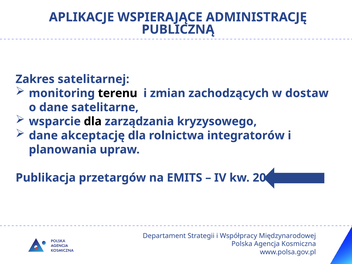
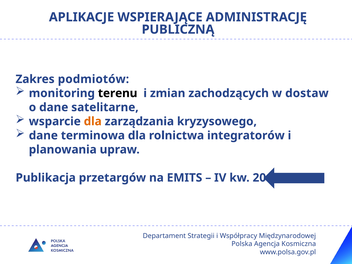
satelitarnej: satelitarnej -> podmiotów
dla at (93, 121) colour: black -> orange
akceptację: akceptację -> terminowa
